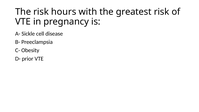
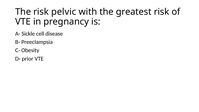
hours: hours -> pelvic
